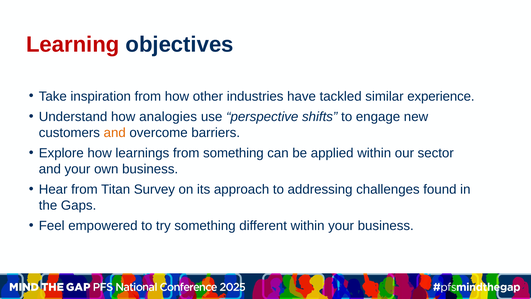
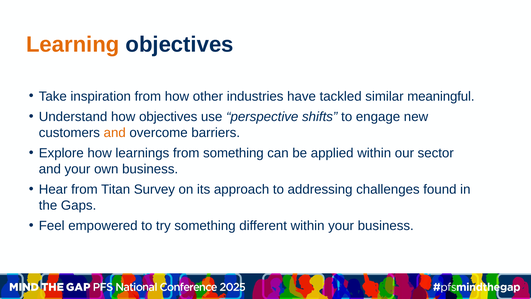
Learning colour: red -> orange
experience: experience -> meaningful
how analogies: analogies -> objectives
